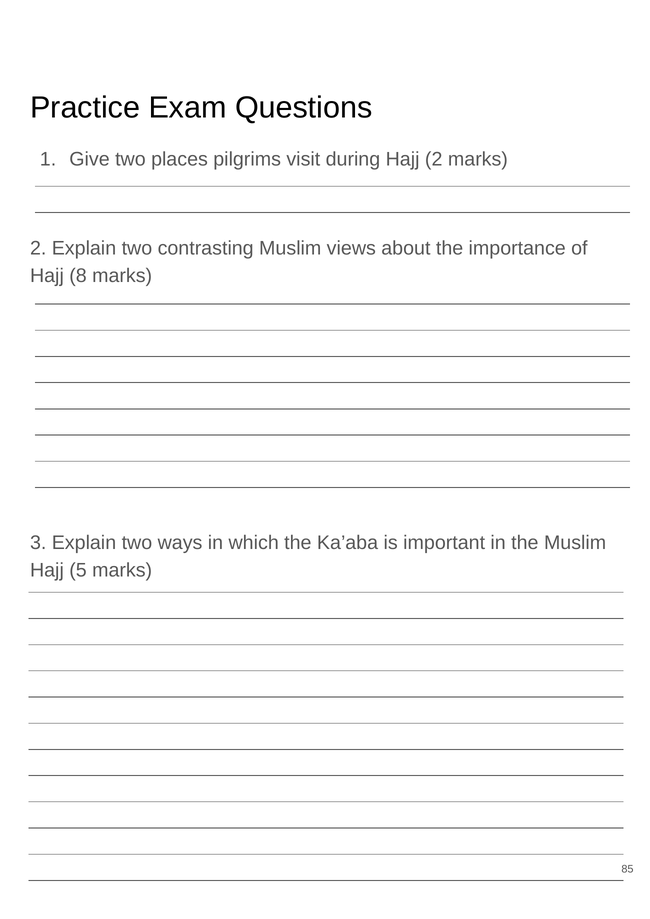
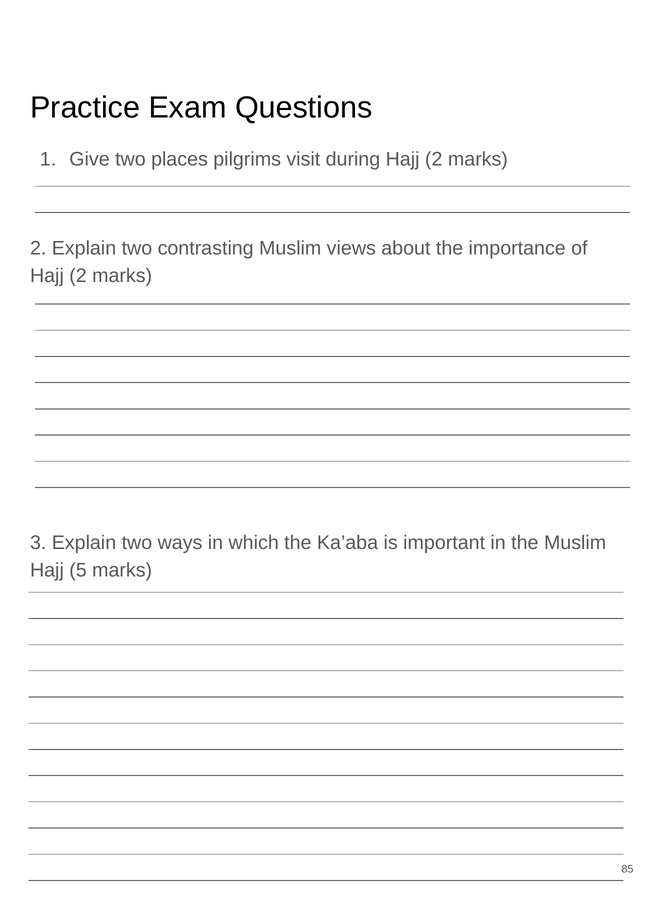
8 at (78, 276): 8 -> 2
